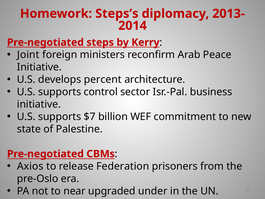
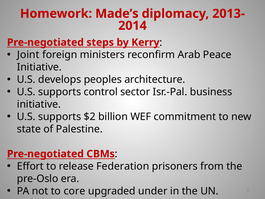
Steps’s: Steps’s -> Made’s
percent: percent -> peoples
$7: $7 -> $2
Axios at (30, 166): Axios -> Effort
near: near -> core
